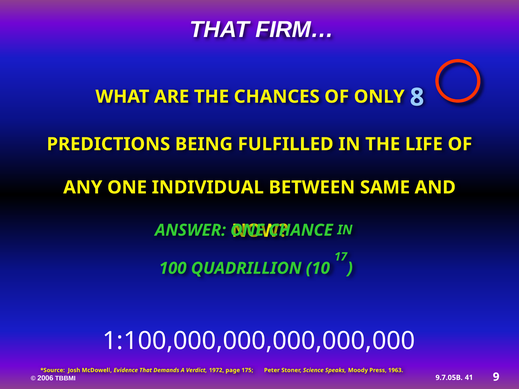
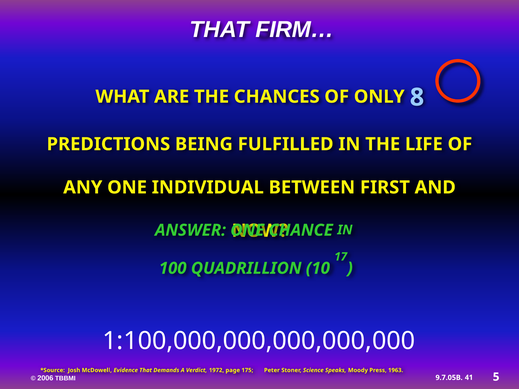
SAME: SAME -> FIRST
9: 9 -> 5
